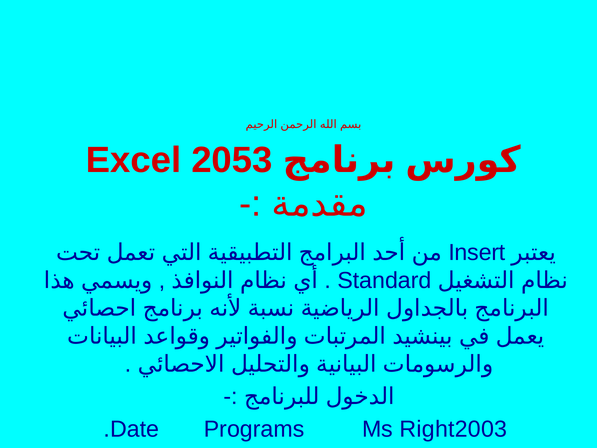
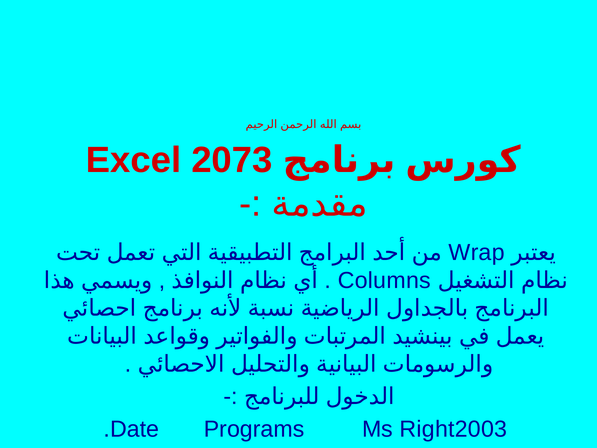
2053: 2053 -> 2073
Insert: Insert -> Wrap
Standard: Standard -> Columns
